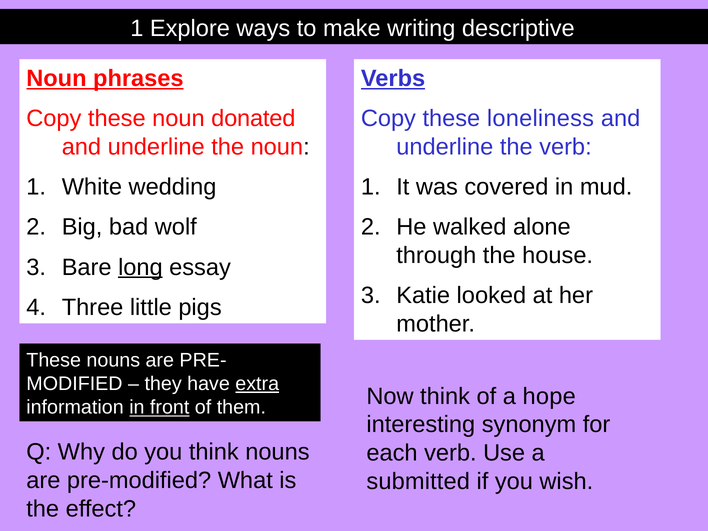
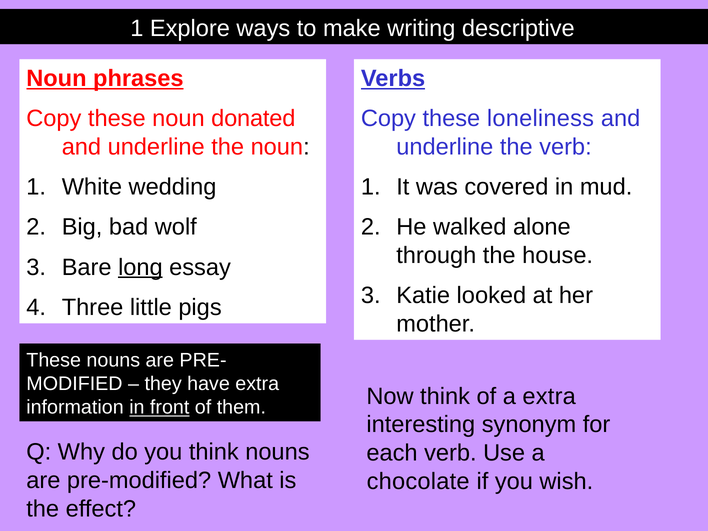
extra at (257, 384) underline: present -> none
a hope: hope -> extra
submitted: submitted -> chocolate
